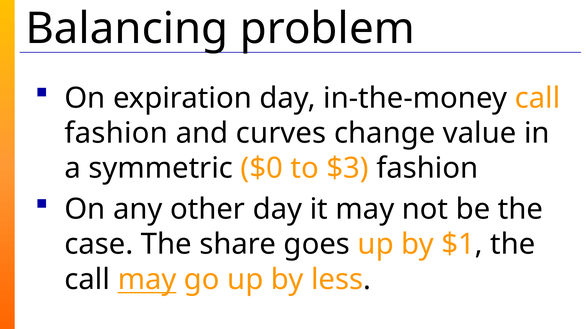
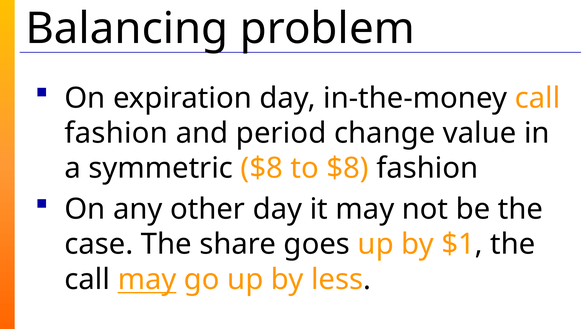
curves: curves -> period
symmetric $0: $0 -> $8
to $3: $3 -> $8
